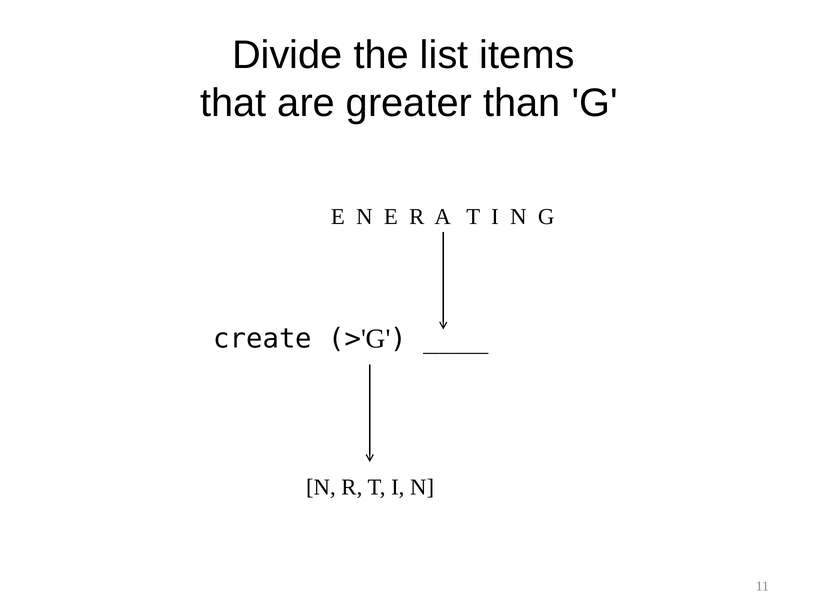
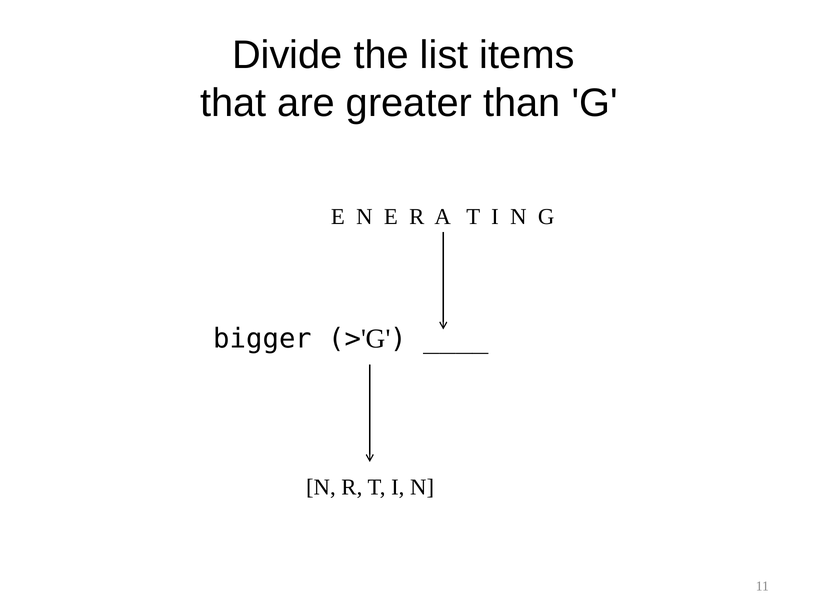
create: create -> bigger
